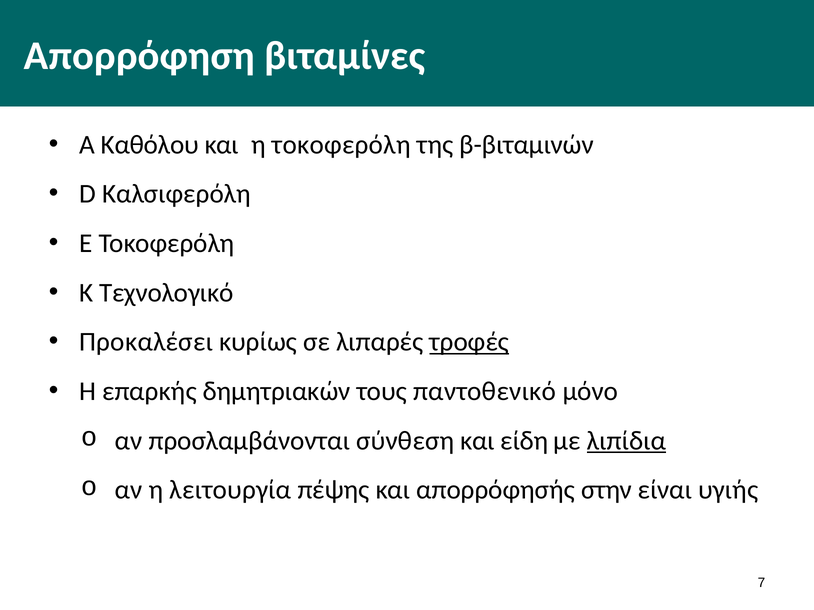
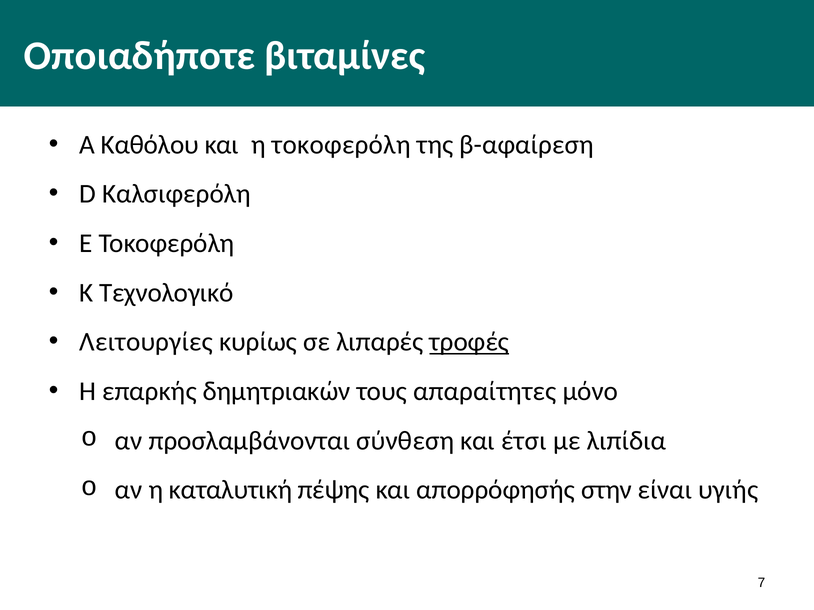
Απορρόφηση: Απορρόφηση -> Οποιαδήποτε
β-βιταμινών: β-βιταμινών -> β-αφαίρεση
Προκαλέσει: Προκαλέσει -> Λειτουργίες
παντοθενικό: παντοθενικό -> απαραίτητες
είδη: είδη -> έτσι
λιπίδια underline: present -> none
λειτουργία: λειτουργία -> καταλυτική
